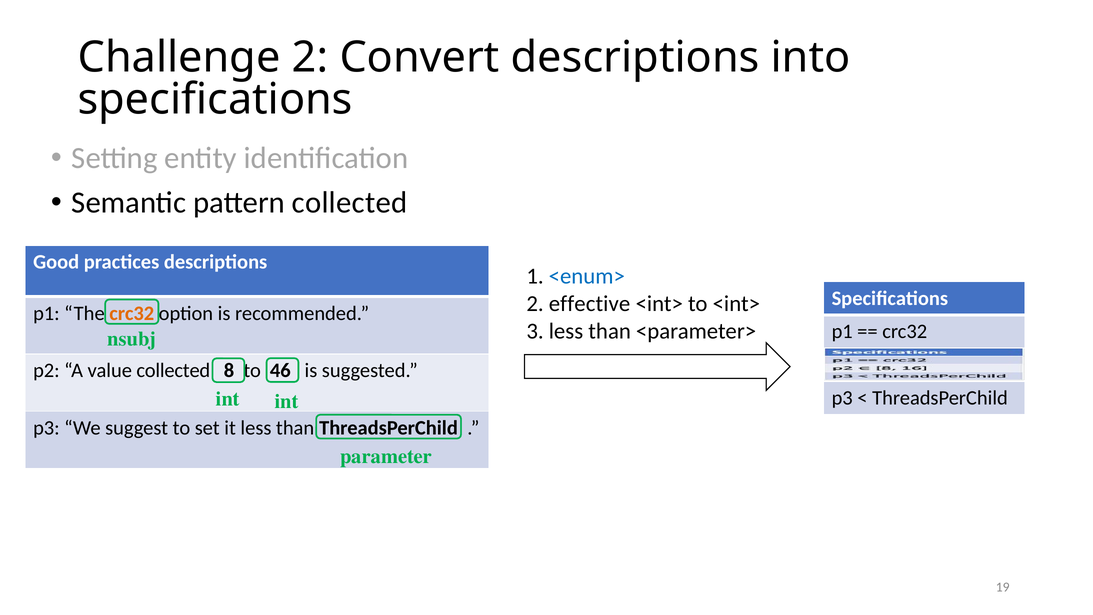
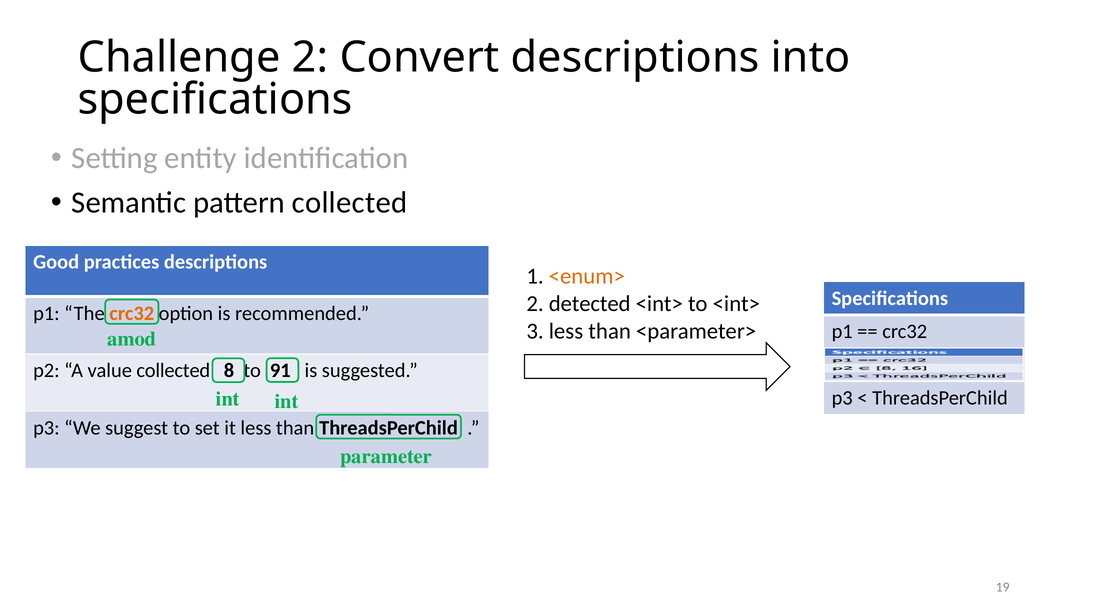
<enum> colour: blue -> orange
effective: effective -> detected
nsubj: nsubj -> amod
46: 46 -> 91
